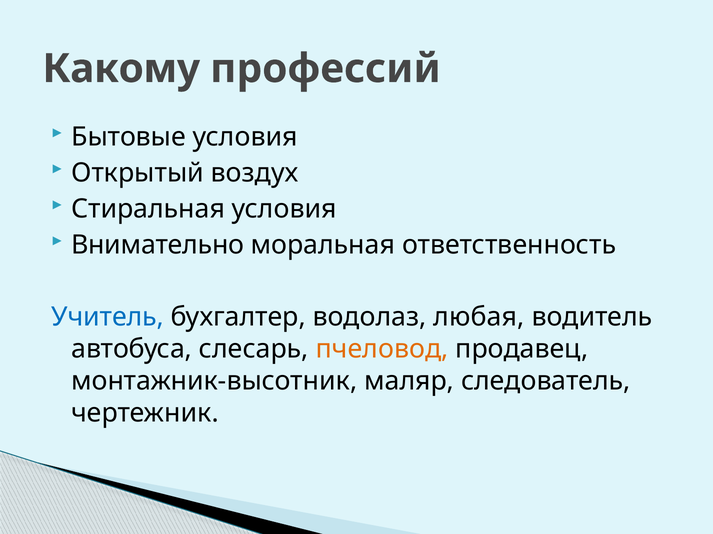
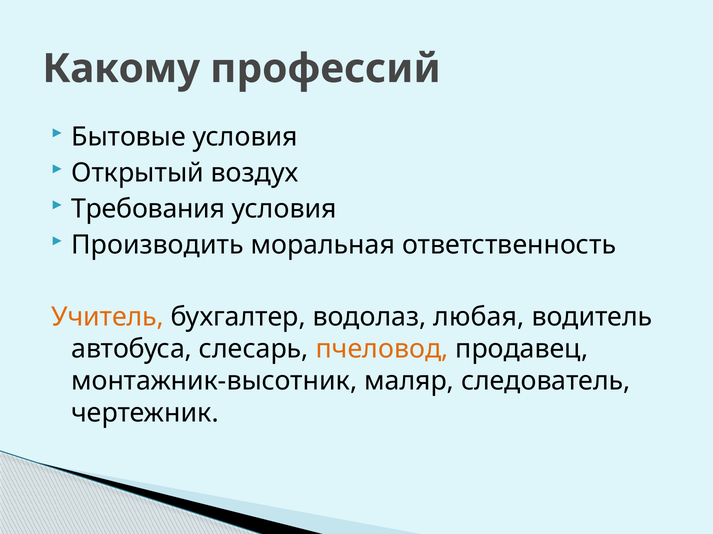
Стиральная: Стиральная -> Требования
Внимательно: Внимательно -> Производить
Учитель colour: blue -> orange
